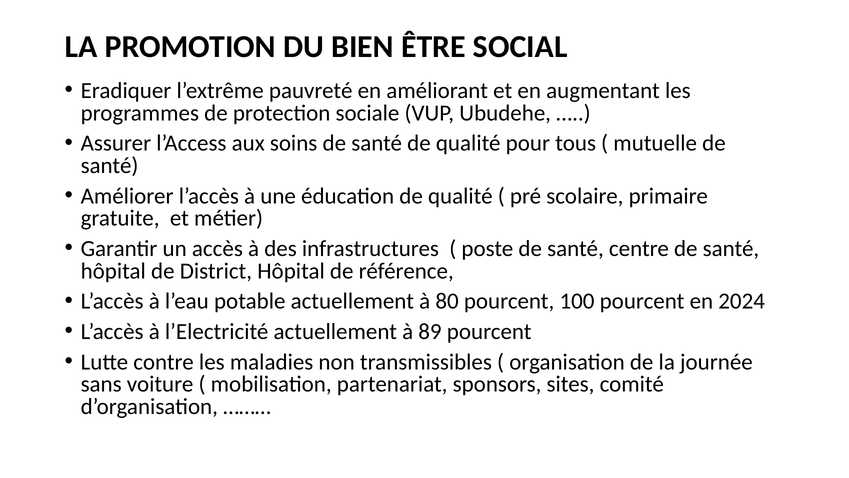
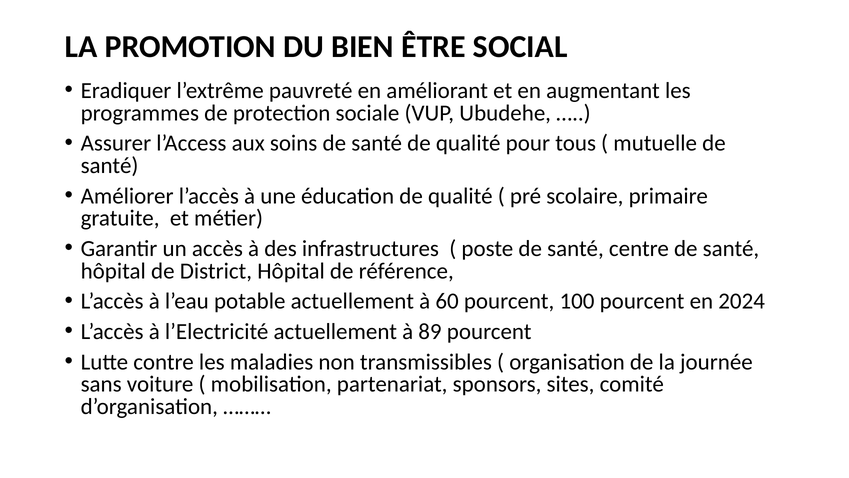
80: 80 -> 60
